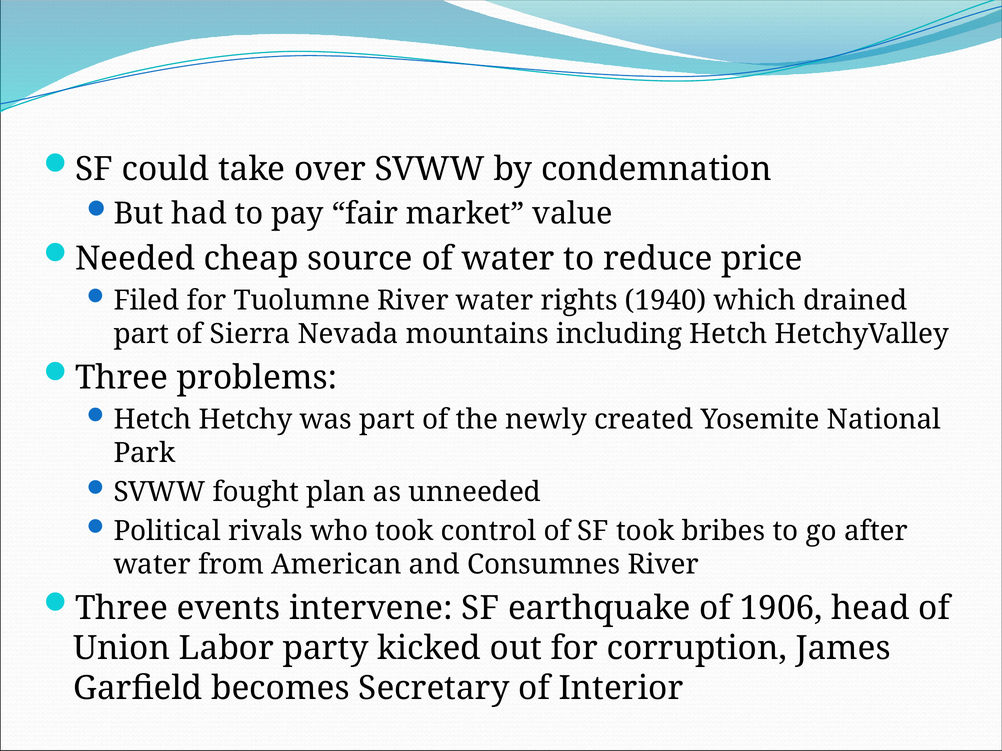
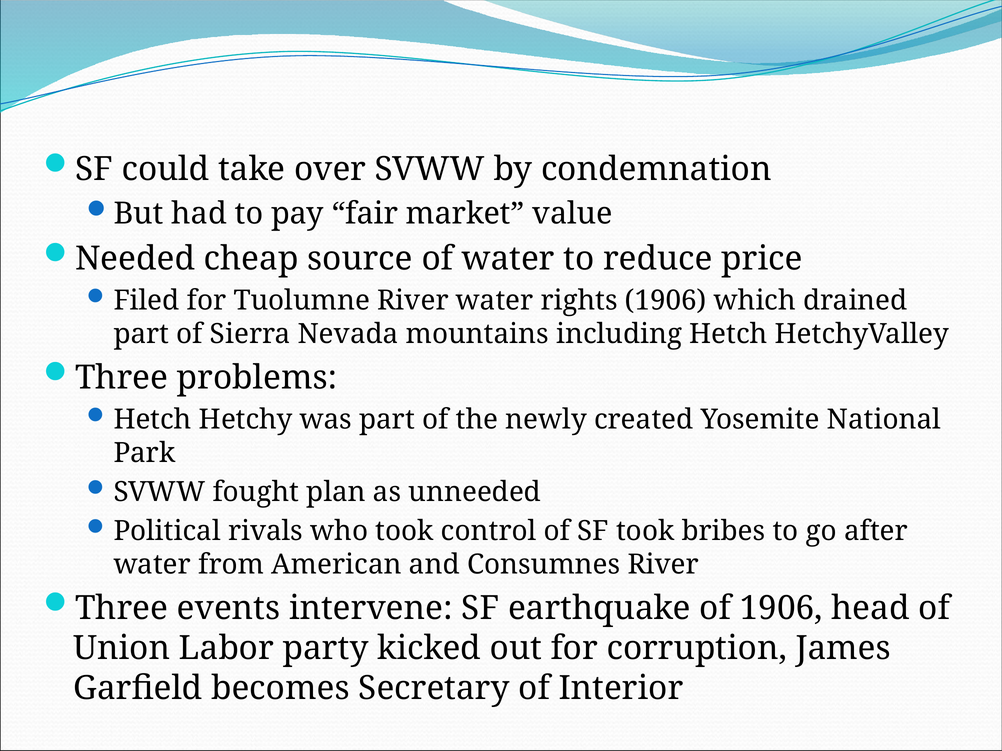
rights 1940: 1940 -> 1906
